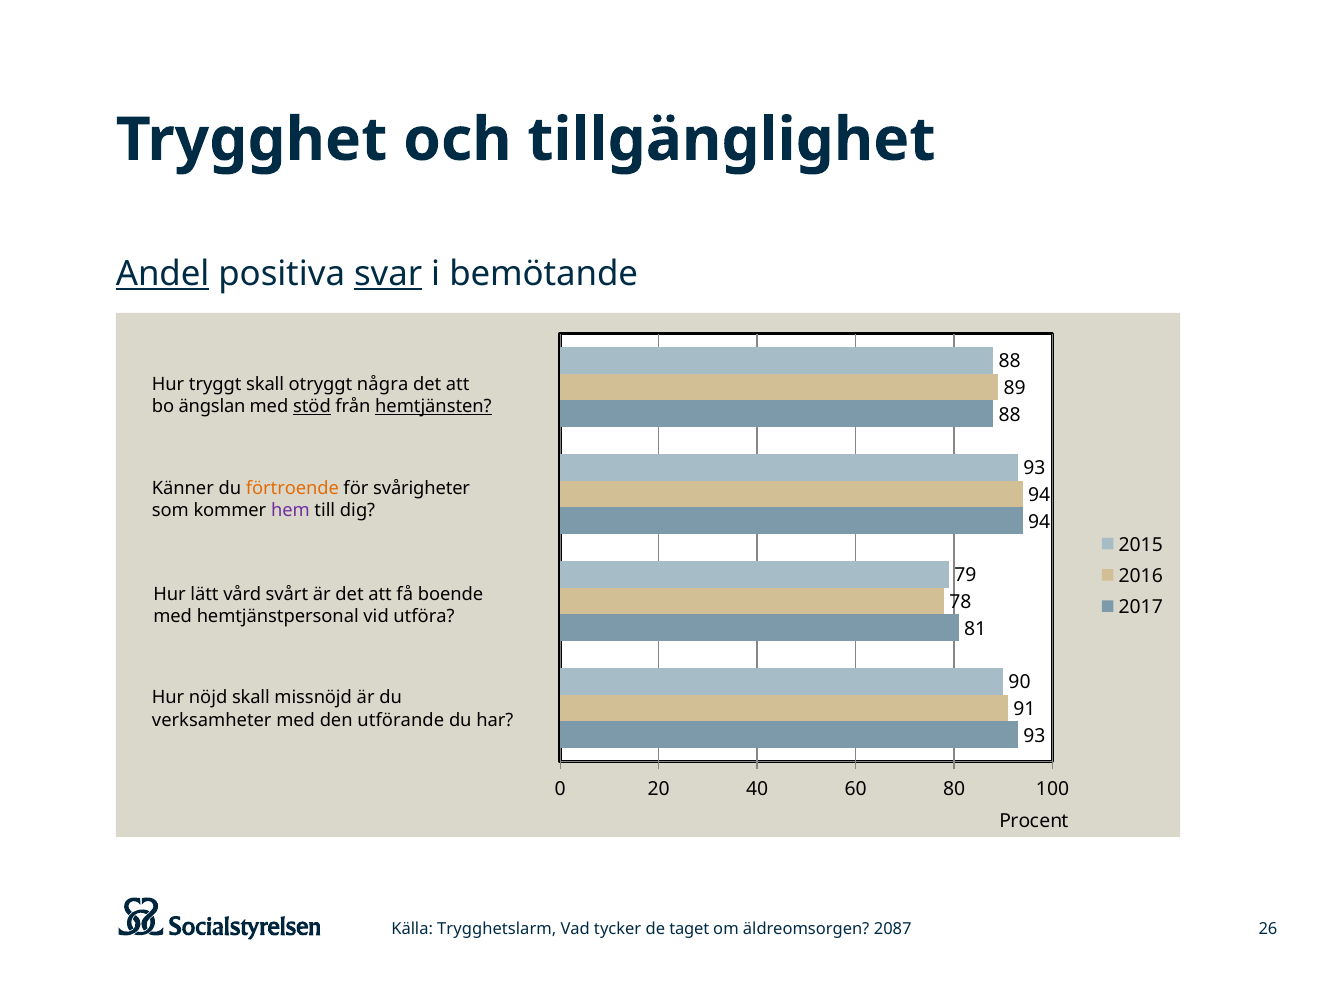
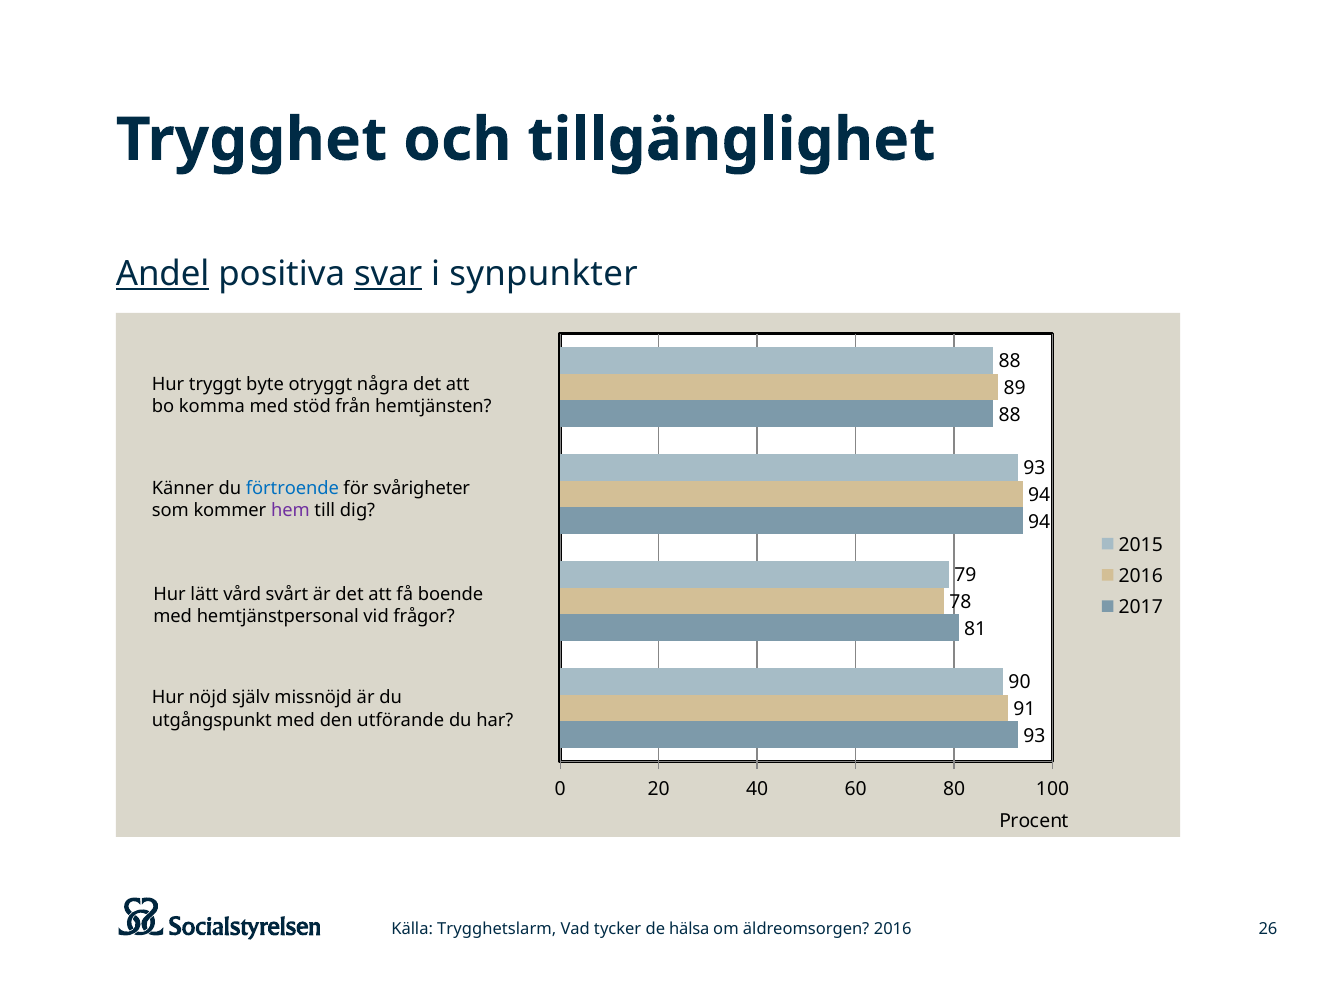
bemötande: bemötande -> synpunkter
tryggt skall: skall -> byte
ängslan: ängslan -> komma
stöd underline: present -> none
hemtjänsten underline: present -> none
förtroende colour: orange -> blue
utföra: utföra -> frågor
nöjd skall: skall -> själv
verksamheter: verksamheter -> utgångspunkt
taget: taget -> hälsa
äldreomsorgen 2087: 2087 -> 2016
